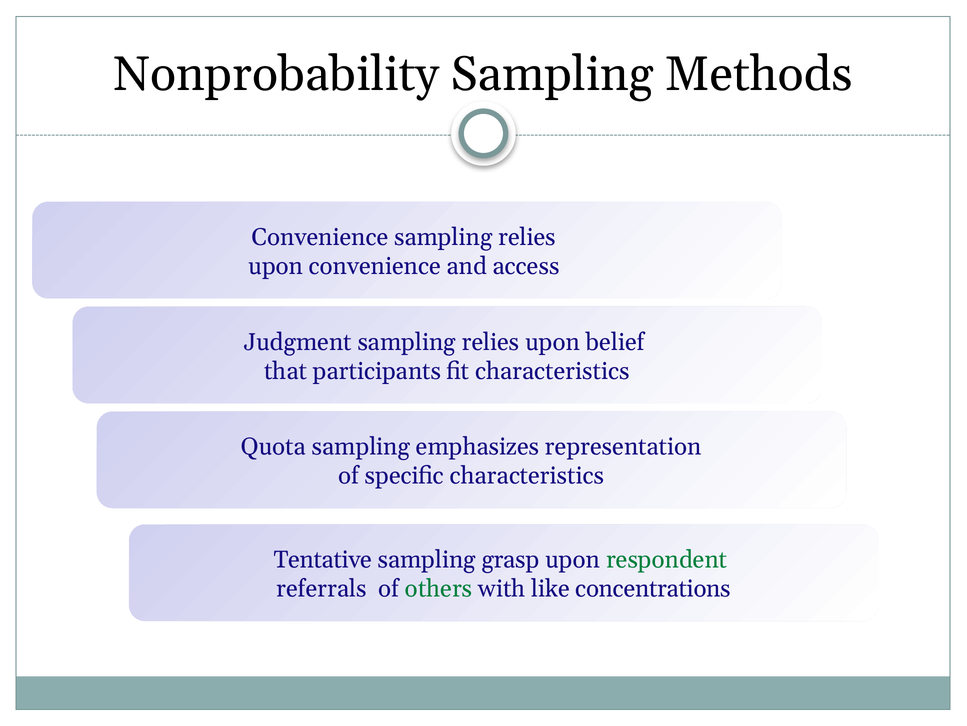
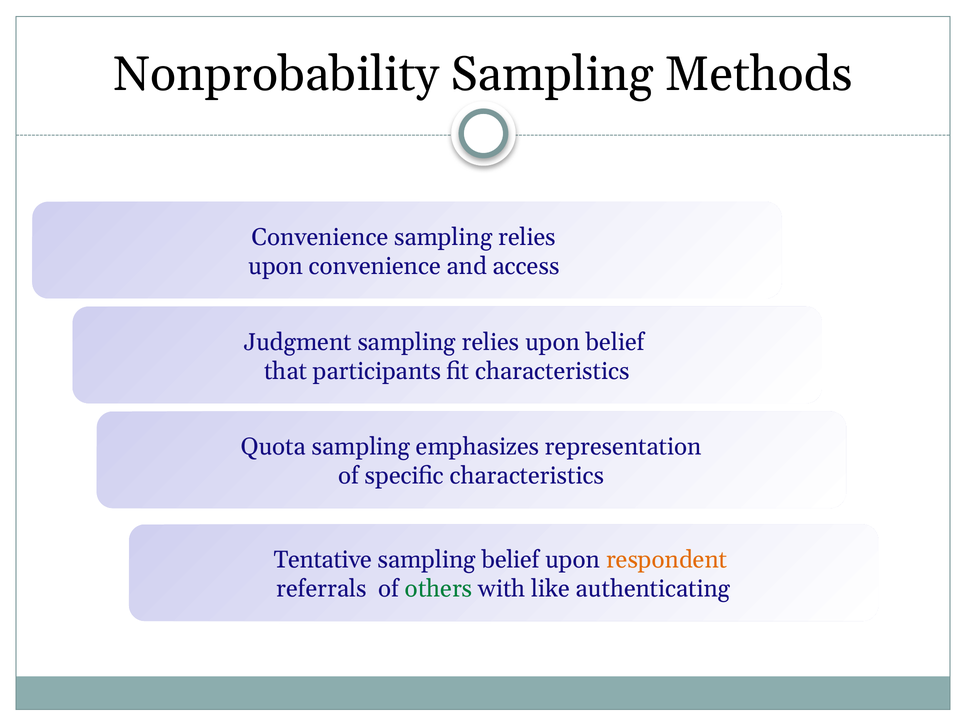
sampling grasp: grasp -> belief
respondent colour: green -> orange
concentrations: concentrations -> authenticating
